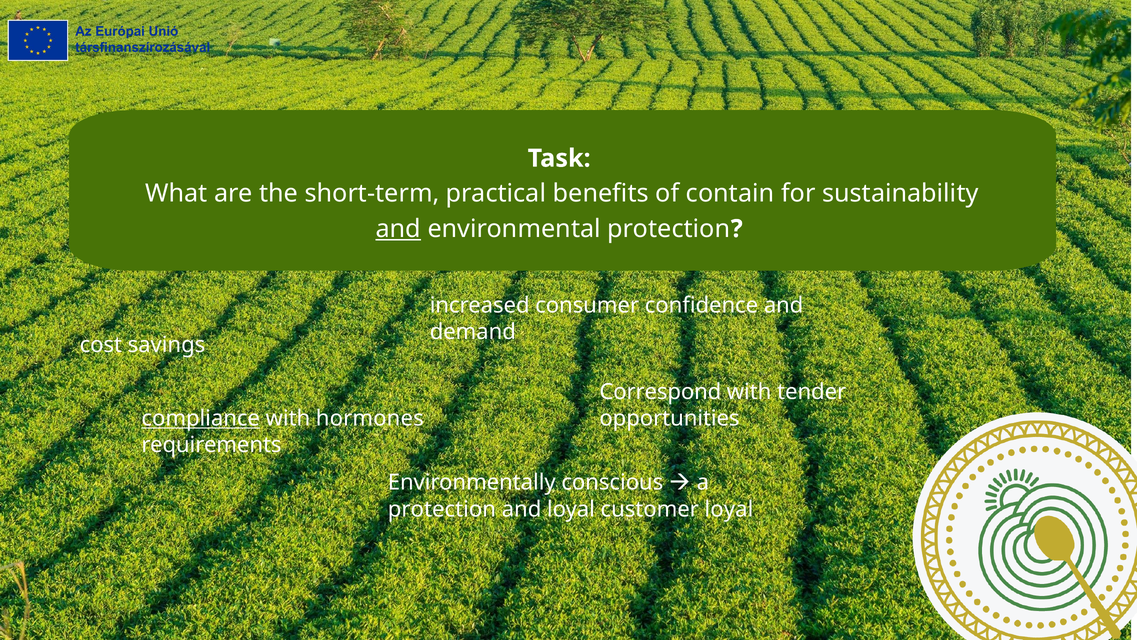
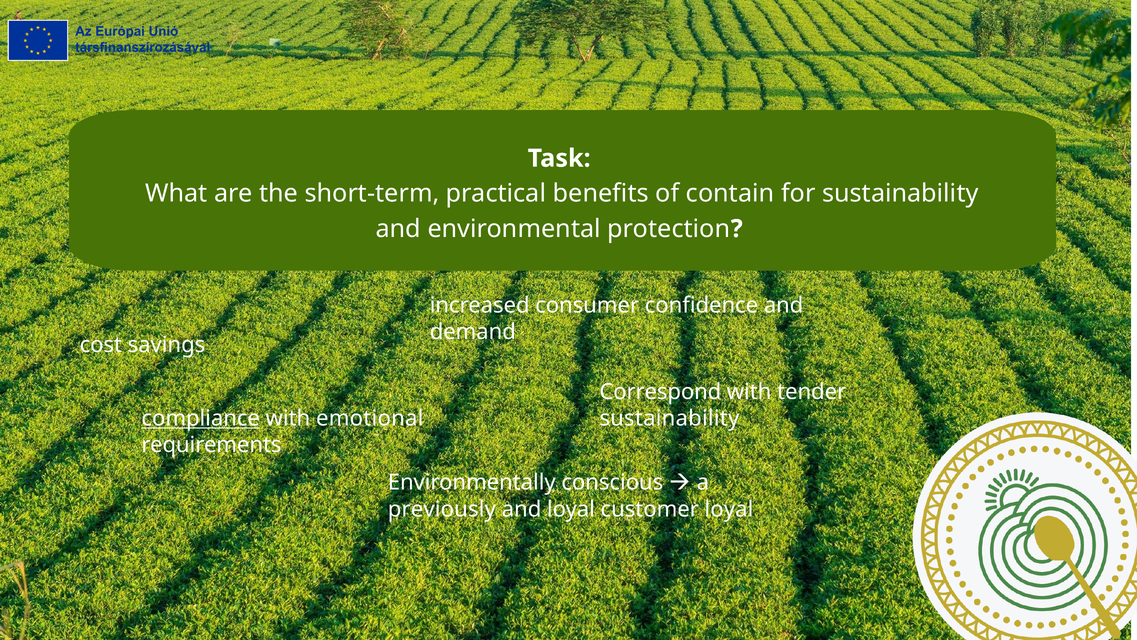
and at (398, 229) underline: present -> none
opportunities at (670, 418): opportunities -> sustainability
hormones: hormones -> emotional
protection at (442, 509): protection -> previously
